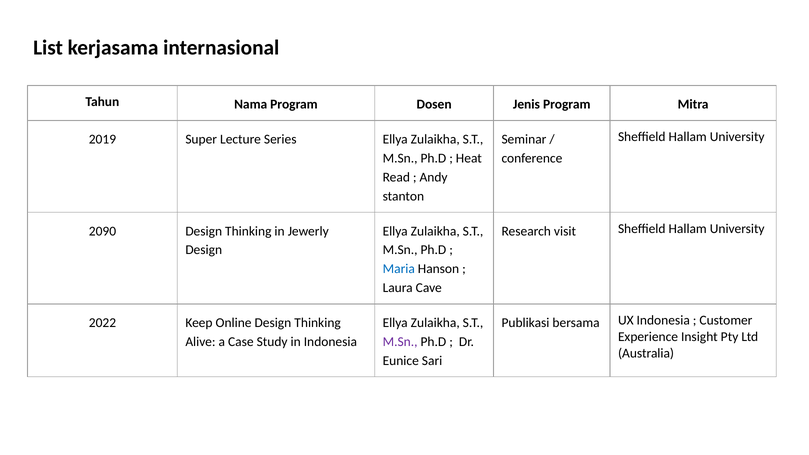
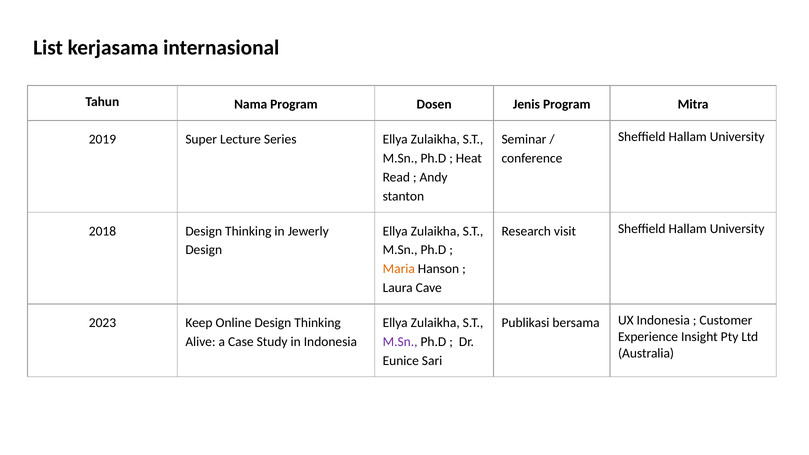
2090: 2090 -> 2018
Maria colour: blue -> orange
2022: 2022 -> 2023
